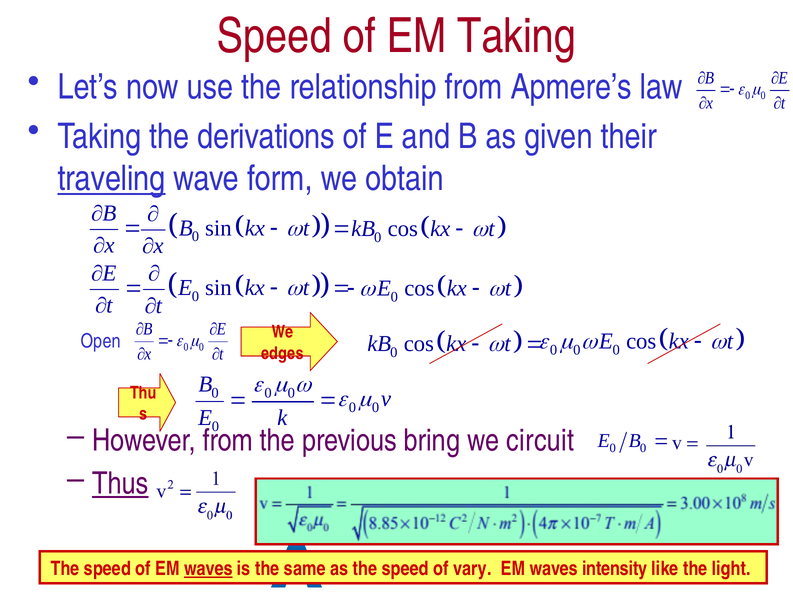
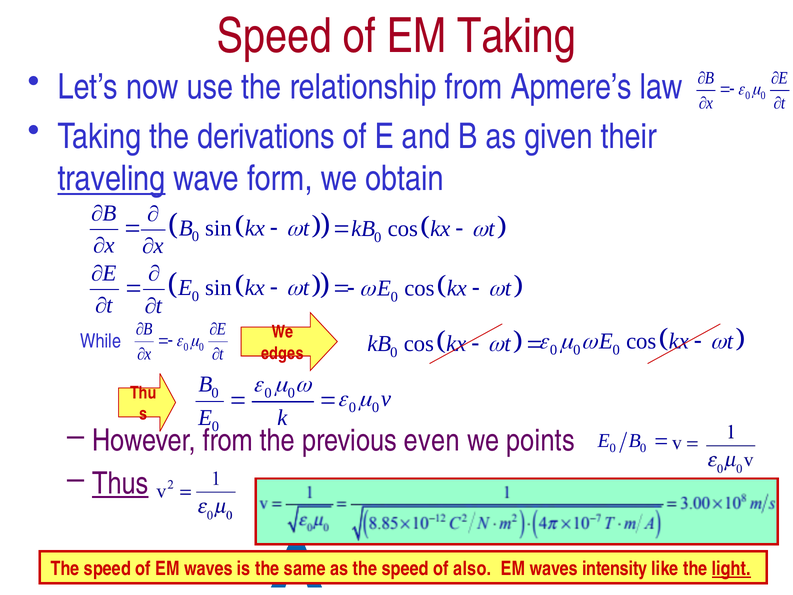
Open: Open -> While
bring: bring -> even
circuit: circuit -> points
waves at (208, 568) underline: present -> none
vary: vary -> also
light underline: none -> present
